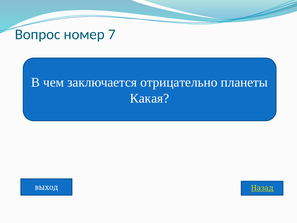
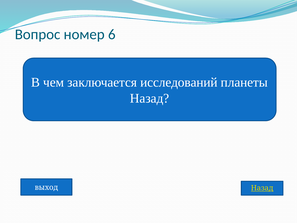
7: 7 -> 6
отрицательно: отрицательно -> исследований
Какая at (150, 98): Какая -> Назад
